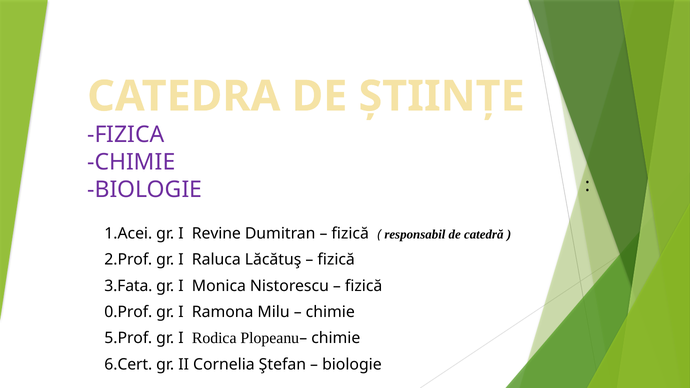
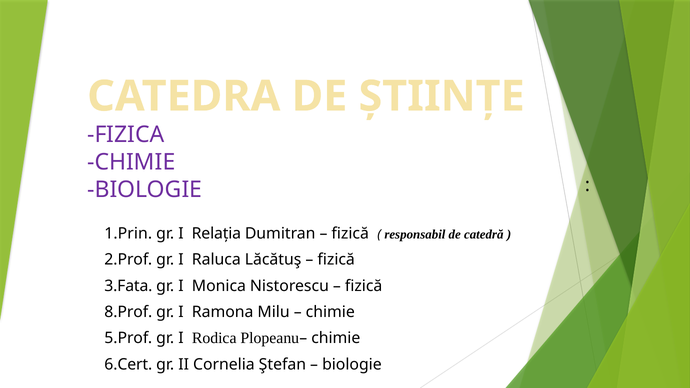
1.Acei: 1.Acei -> 1.Prin
Revine: Revine -> Relația
0.Prof: 0.Prof -> 8.Prof
